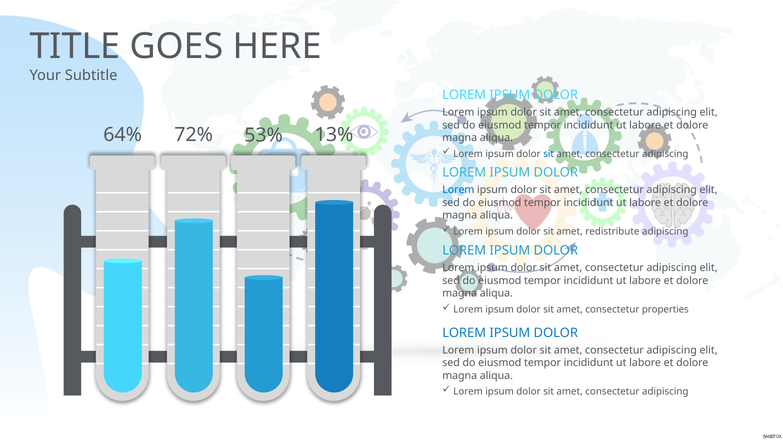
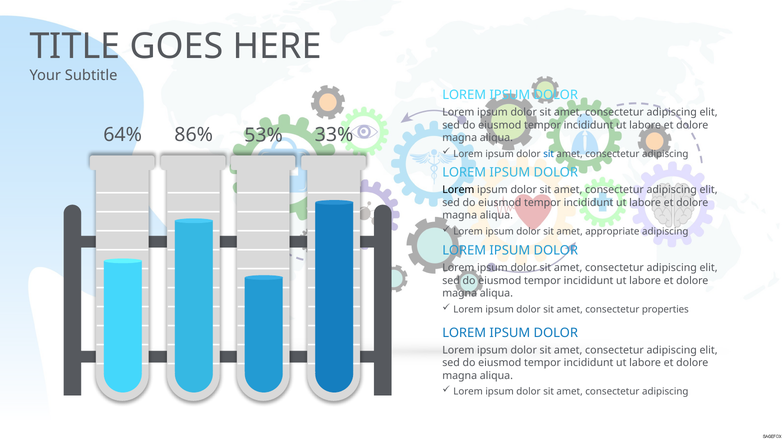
72%: 72% -> 86%
13%: 13% -> 33%
Lorem at (458, 190) colour: blue -> black
redistribute: redistribute -> appropriate
